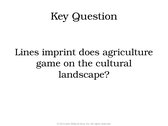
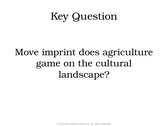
Lines: Lines -> Move
